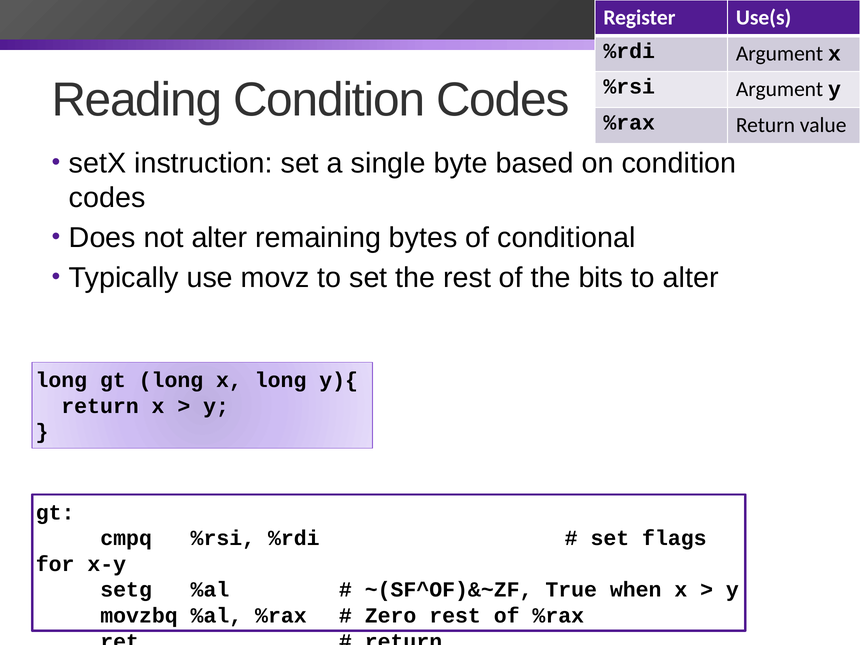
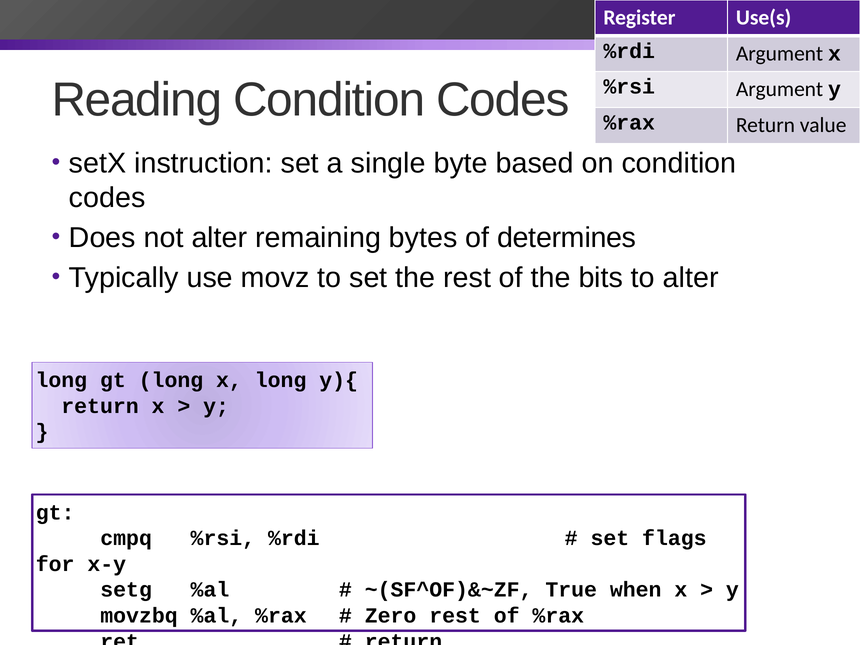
conditional: conditional -> determines
